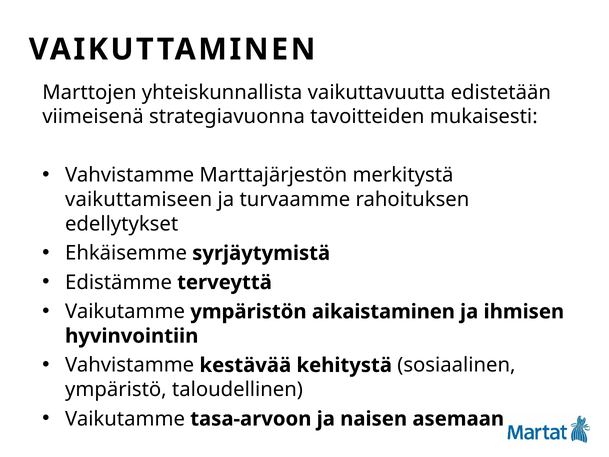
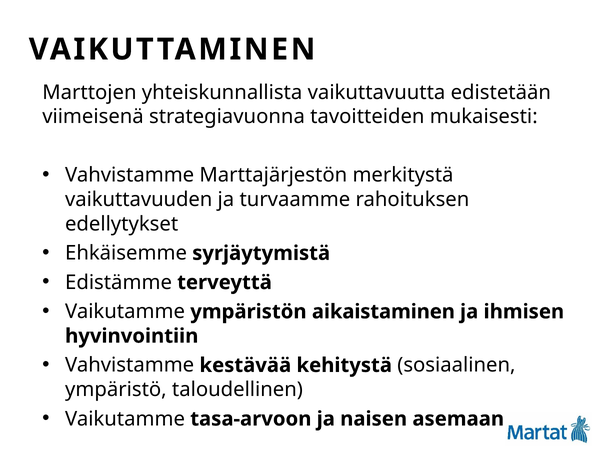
vaikuttamiseen: vaikuttamiseen -> vaikuttavuuden
